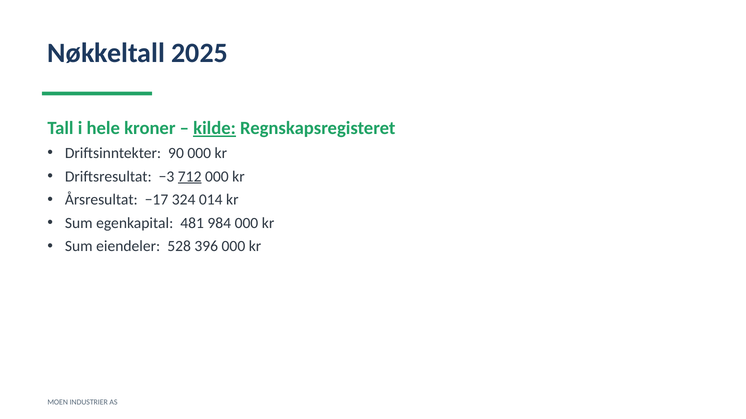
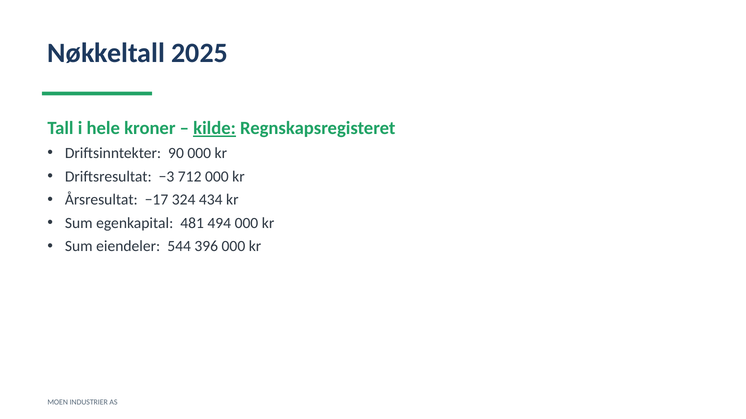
712 underline: present -> none
014: 014 -> 434
984: 984 -> 494
528: 528 -> 544
